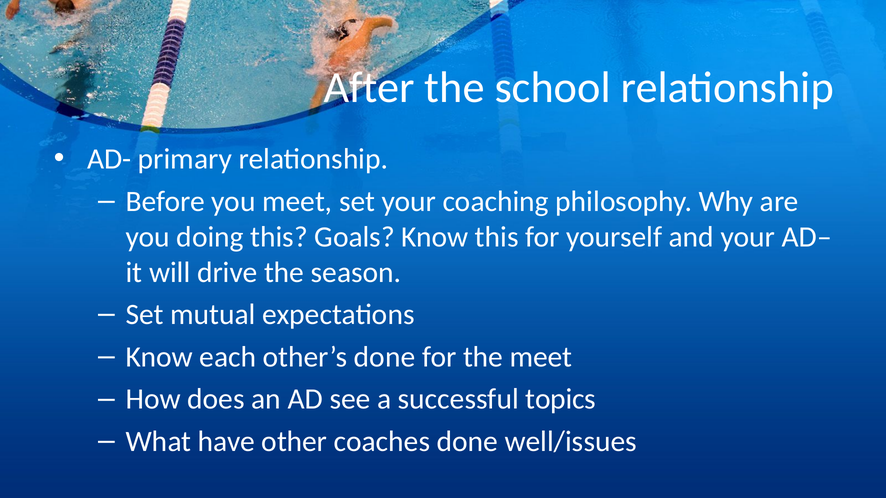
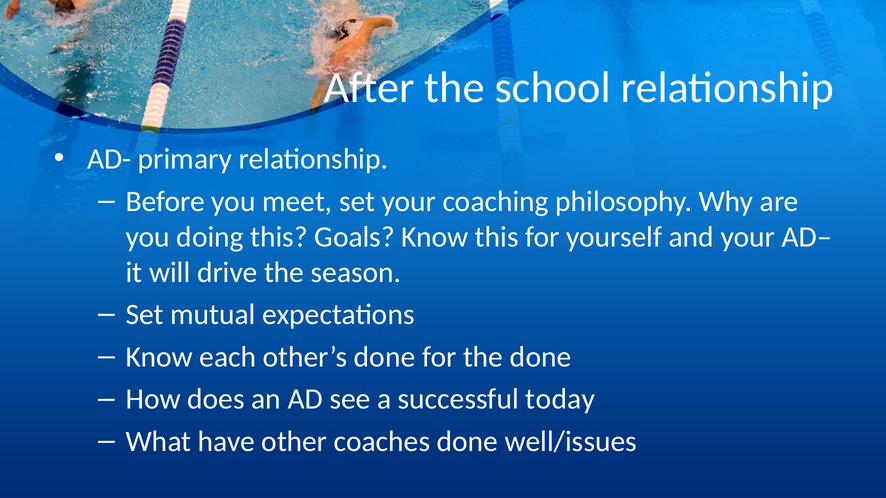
the meet: meet -> done
topics: topics -> today
